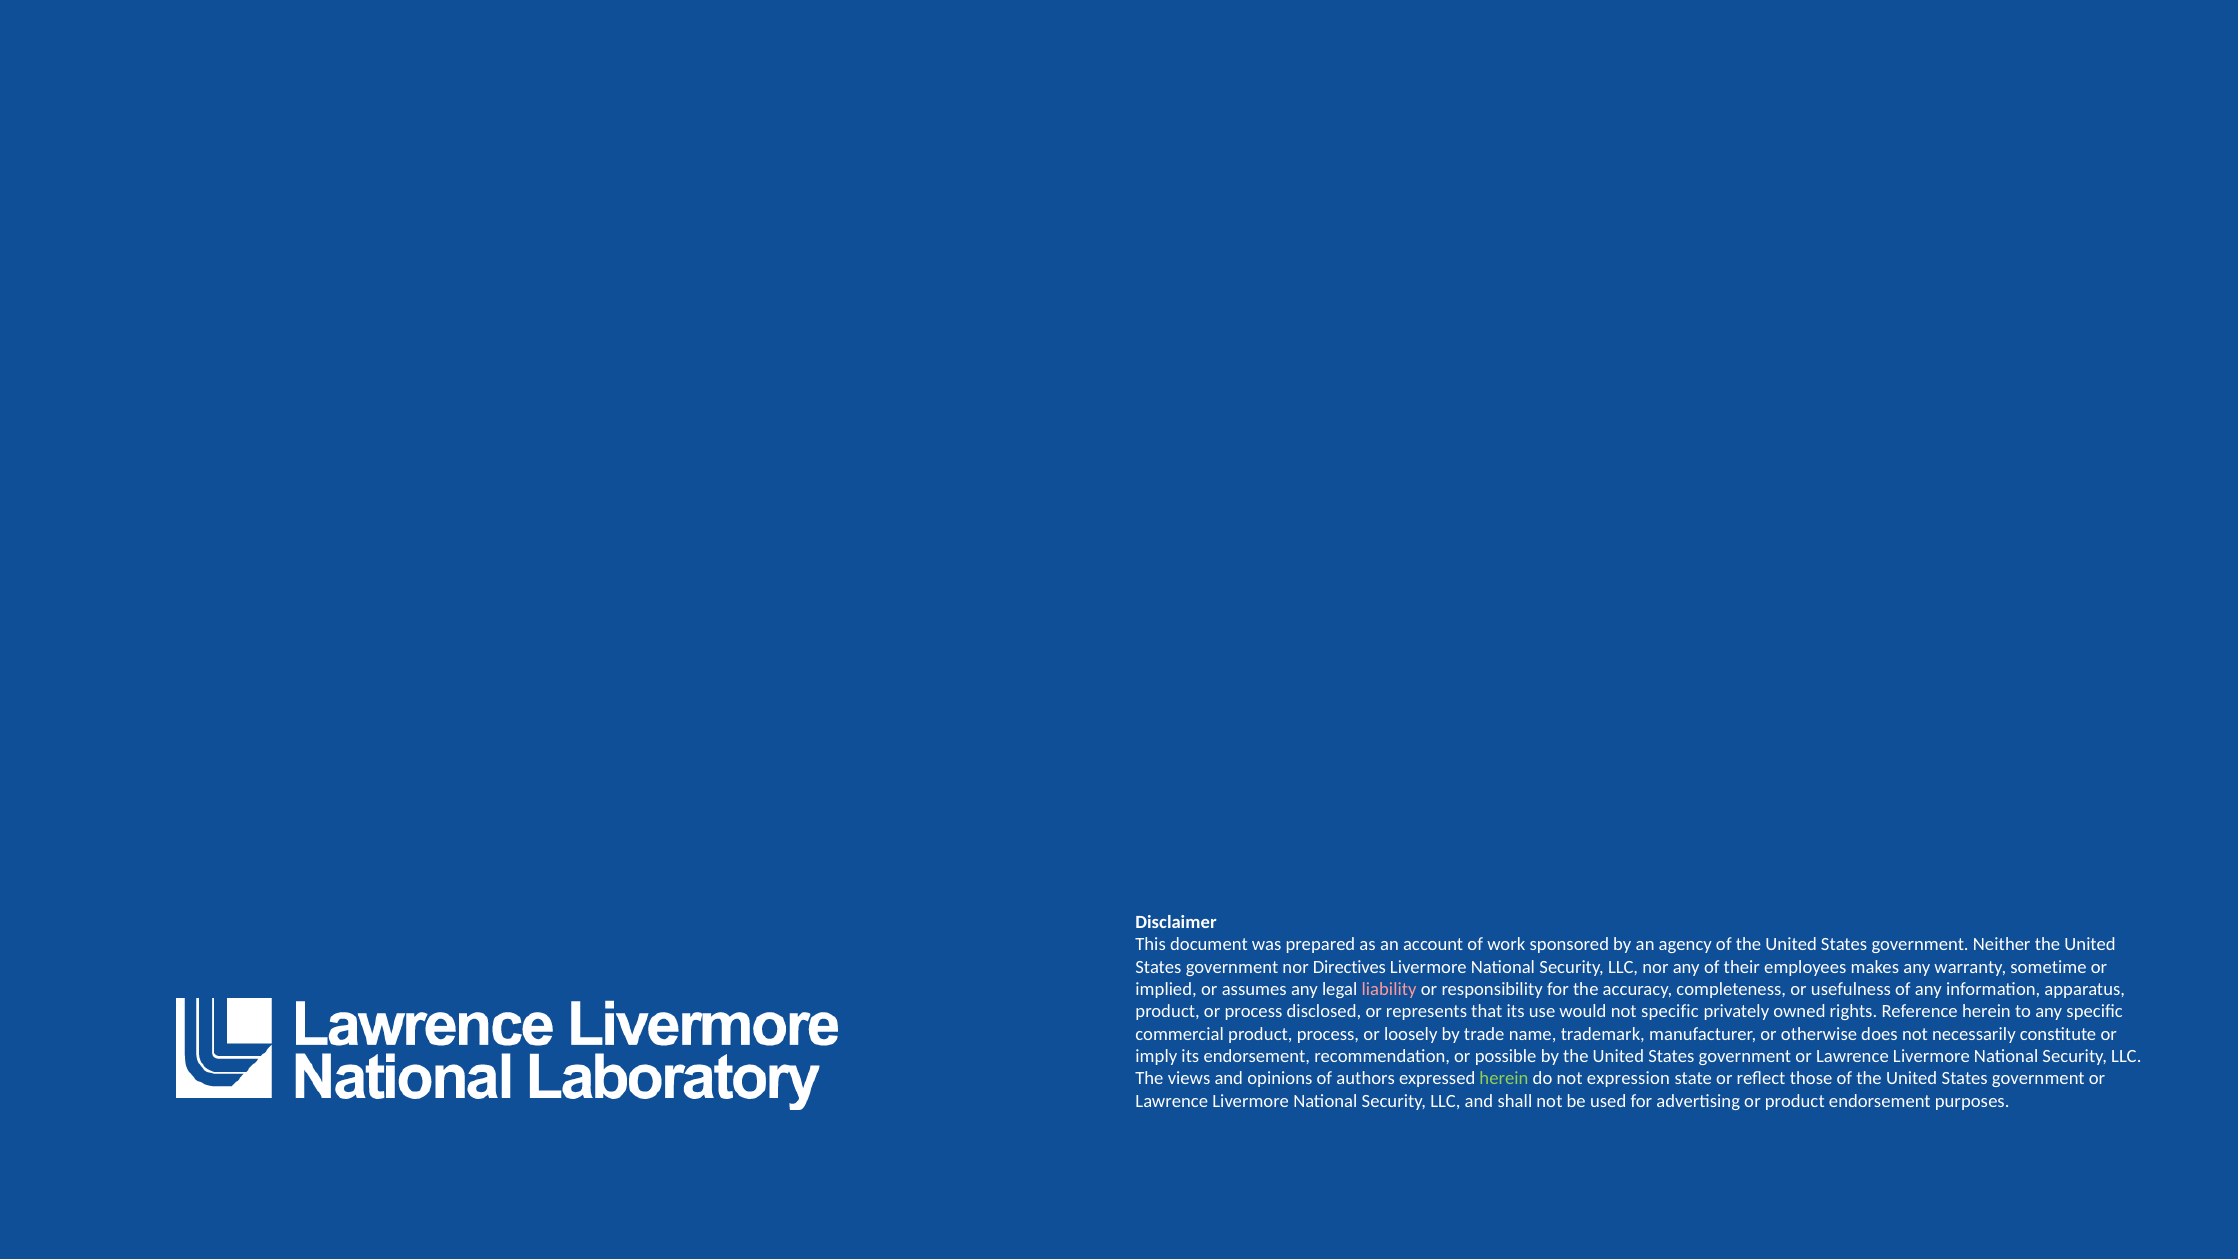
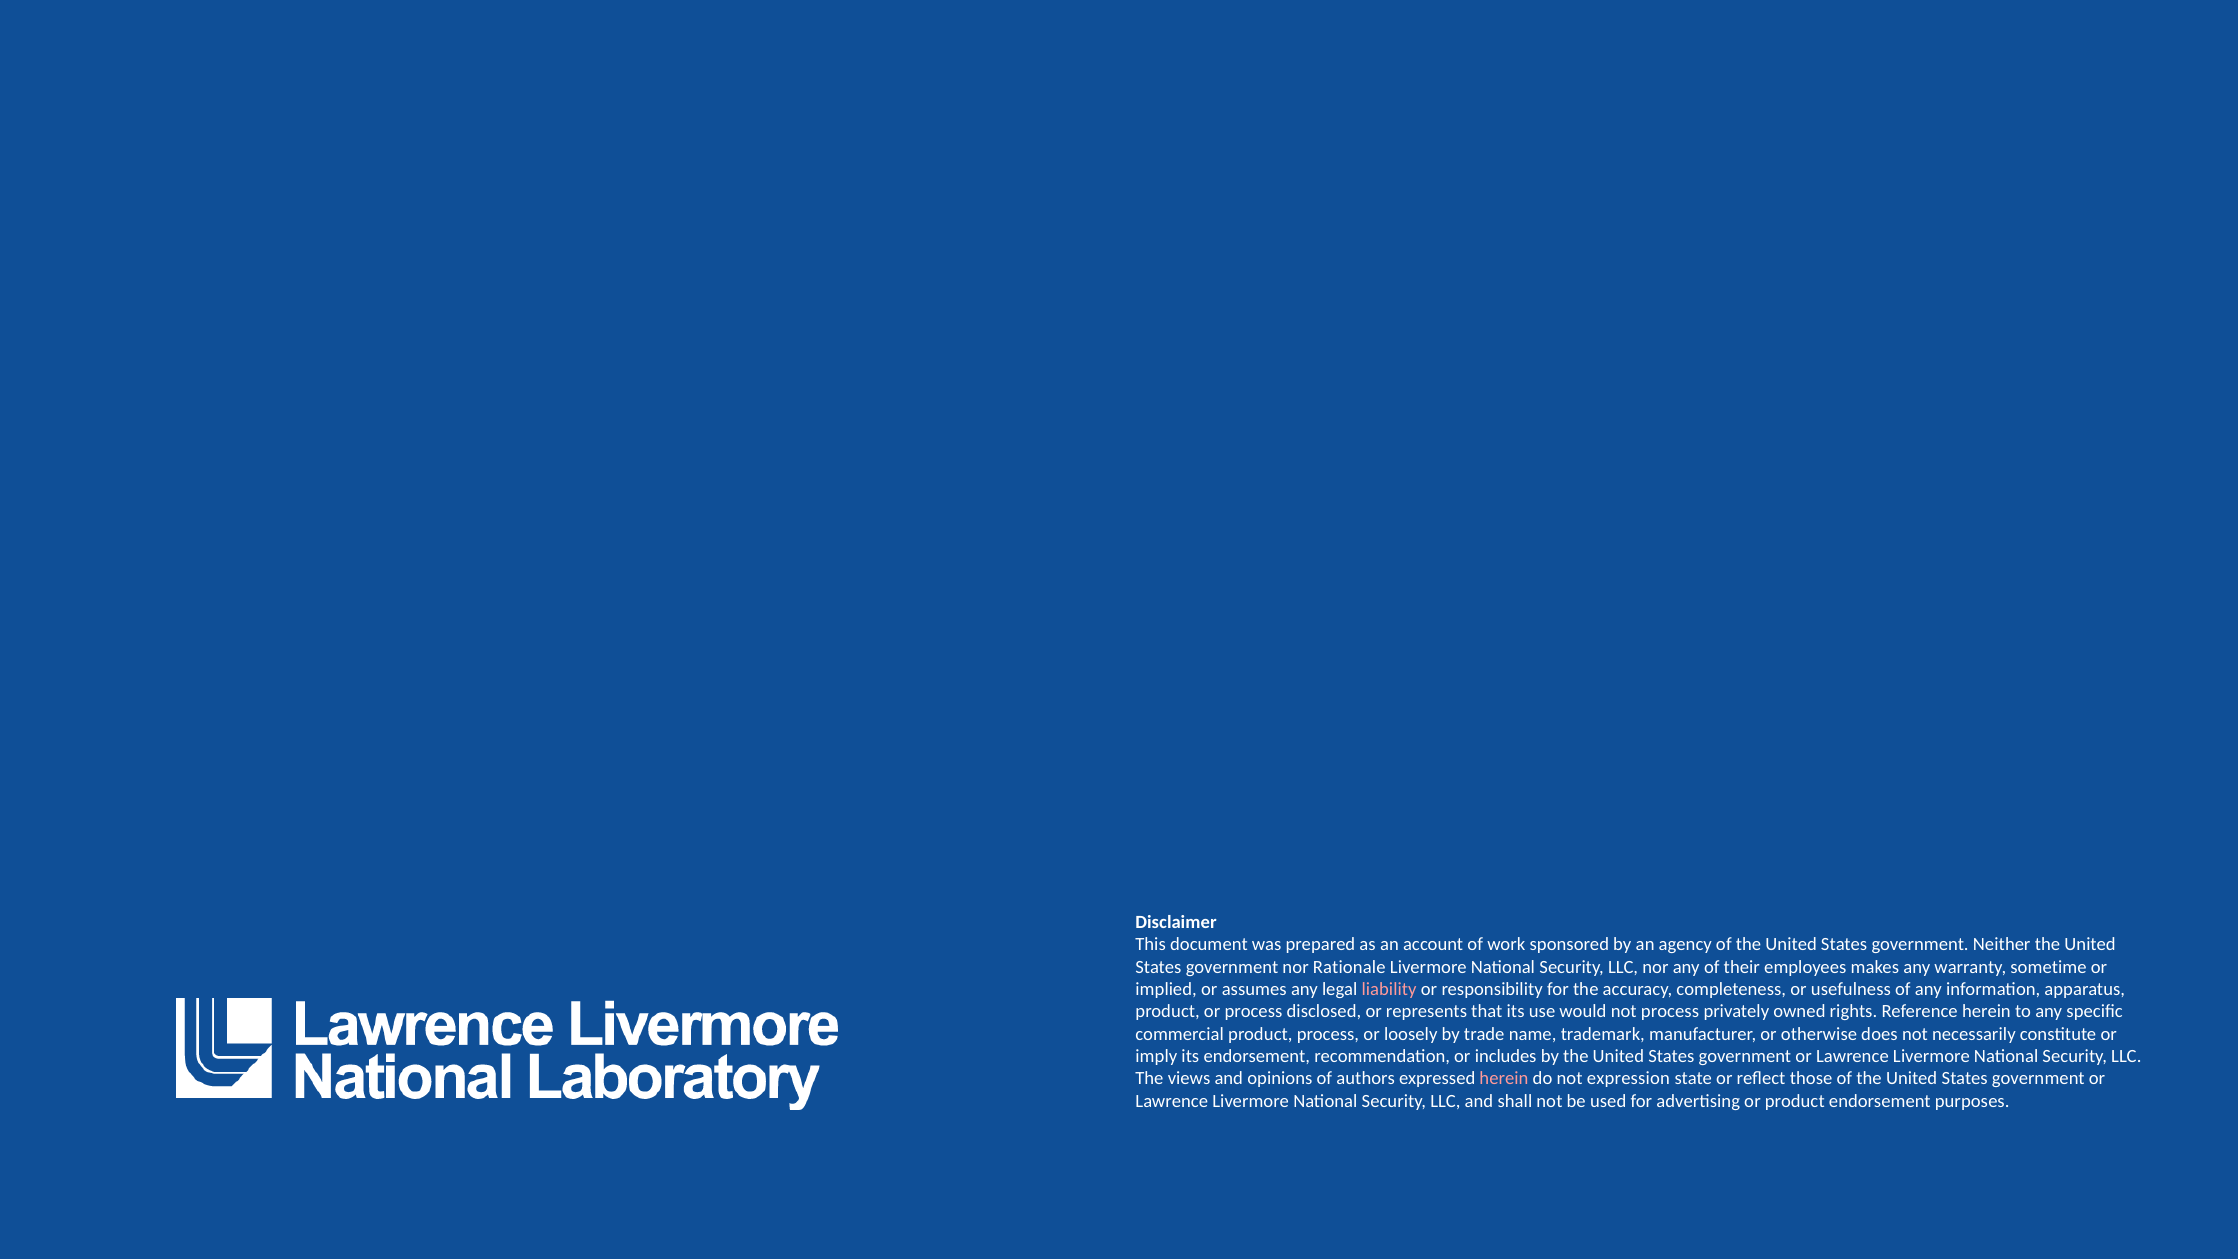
Directives: Directives -> Rationale
not specific: specific -> process
possible: possible -> includes
herein at (1504, 1079) colour: light green -> pink
